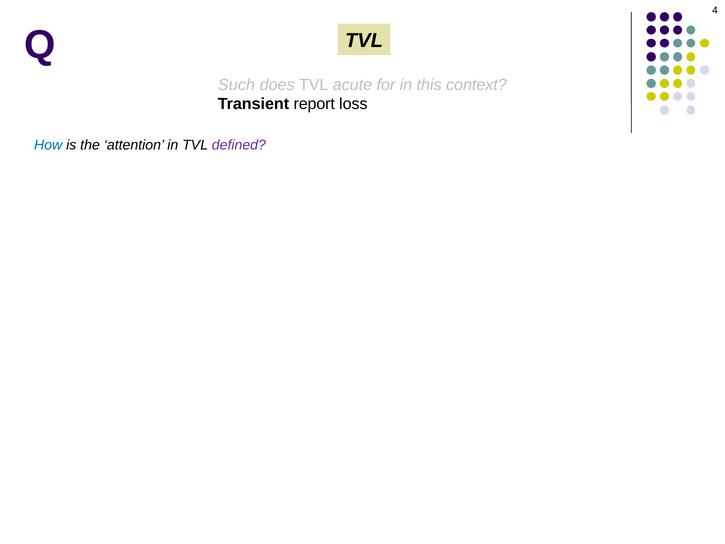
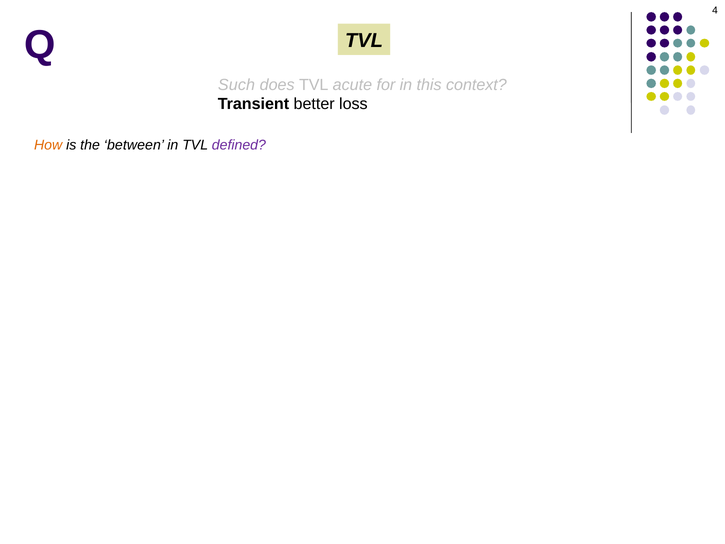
report: report -> better
How colour: blue -> orange
attention: attention -> between
